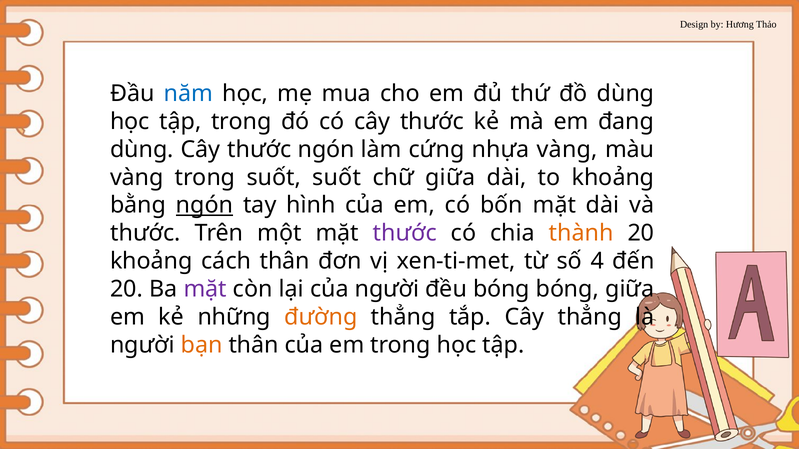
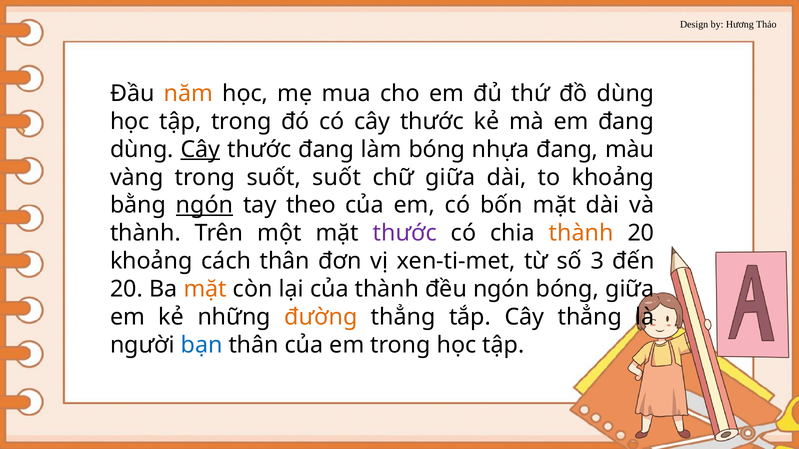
năm colour: blue -> orange
Cây at (200, 150) underline: none -> present
thước ngón: ngón -> đang
làm cứng: cứng -> bóng
nhựa vàng: vàng -> đang
hình: hình -> theo
thước at (145, 233): thước -> thành
4: 4 -> 3
mặt at (205, 289) colour: purple -> orange
của người: người -> thành
đều bóng: bóng -> ngón
bạn colour: orange -> blue
